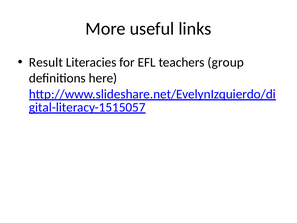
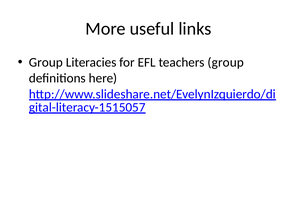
Result at (46, 62): Result -> Group
